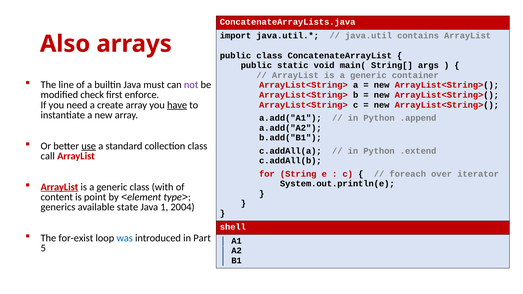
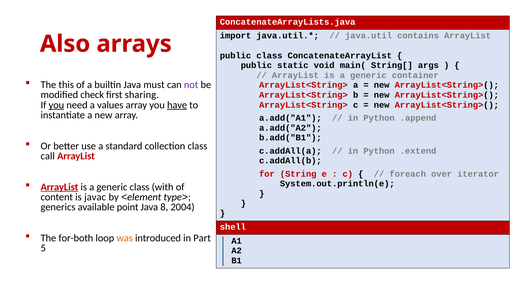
line: line -> this
enforce: enforce -> sharing
you at (56, 105) underline: none -> present
create: create -> values
use underline: present -> none
point: point -> javac
state: state -> point
1: 1 -> 8
for-exist: for-exist -> for-both
was colour: blue -> orange
